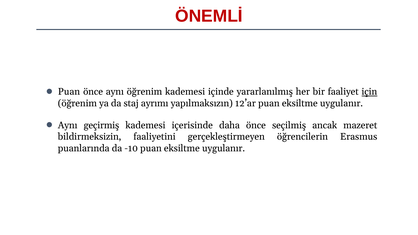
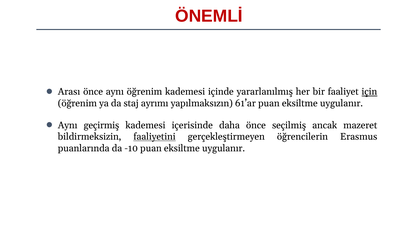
Puan at (69, 92): Puan -> Arası
12’ar: 12’ar -> 61’ar
faaliyetini underline: none -> present
